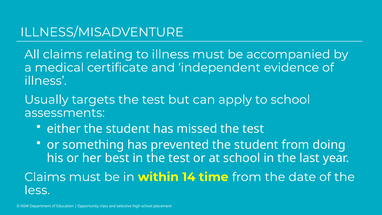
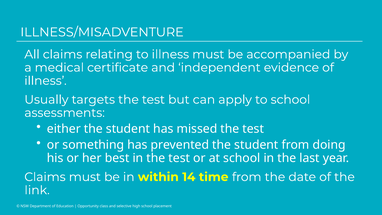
less: less -> link
